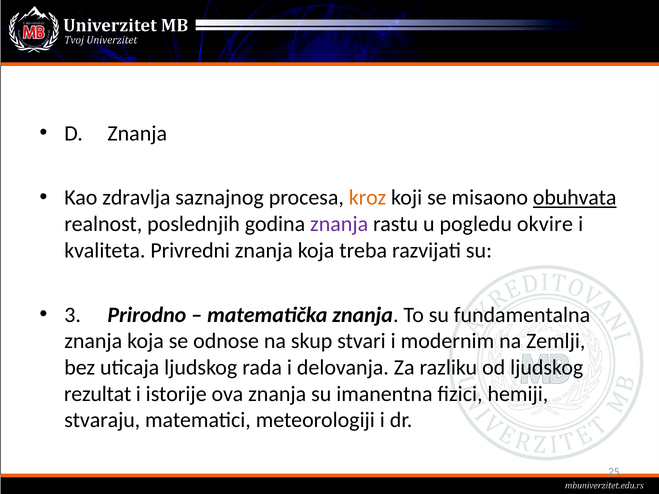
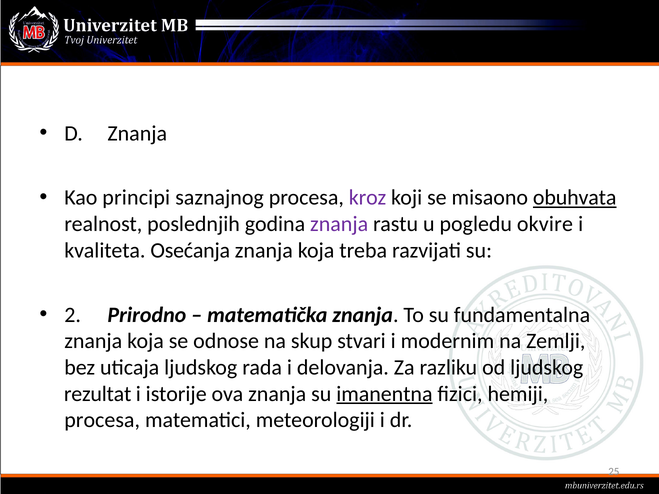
zdravlja: zdravlja -> principi
kroz colour: orange -> purple
Privredni: Privredni -> Osećanja
3: 3 -> 2
imanentna underline: none -> present
stvaraju at (102, 420): stvaraju -> procesa
